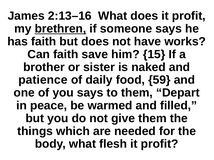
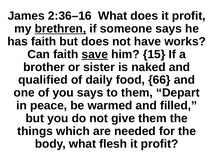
2:13–16: 2:13–16 -> 2:36–16
save underline: none -> present
patience: patience -> qualified
59: 59 -> 66
